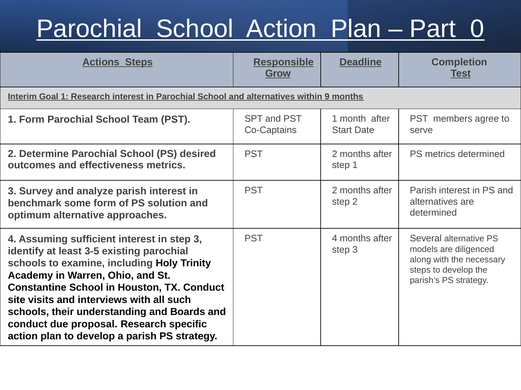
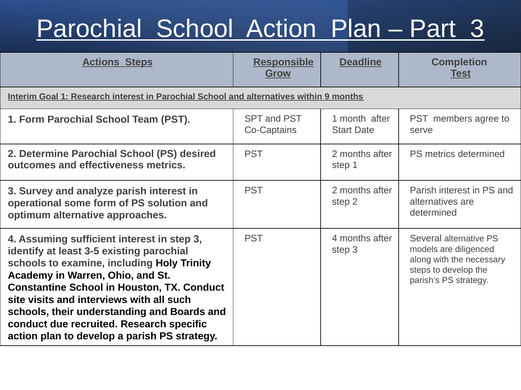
Part 0: 0 -> 3
benchmark: benchmark -> operational
proposal: proposal -> recruited
